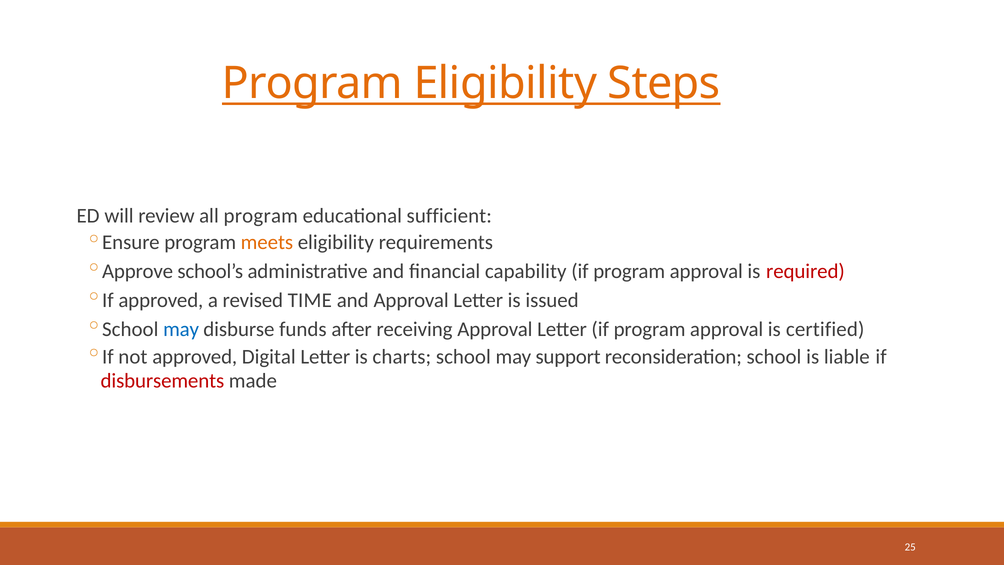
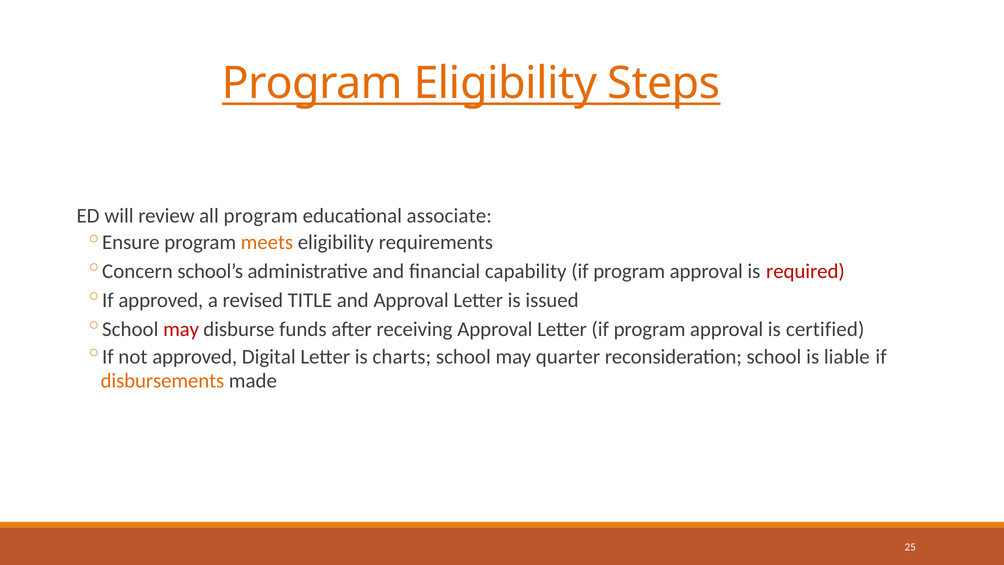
sufficient: sufficient -> associate
Approve: Approve -> Concern
TIME: TIME -> TITLE
may at (181, 329) colour: blue -> red
support: support -> quarter
disbursements colour: red -> orange
